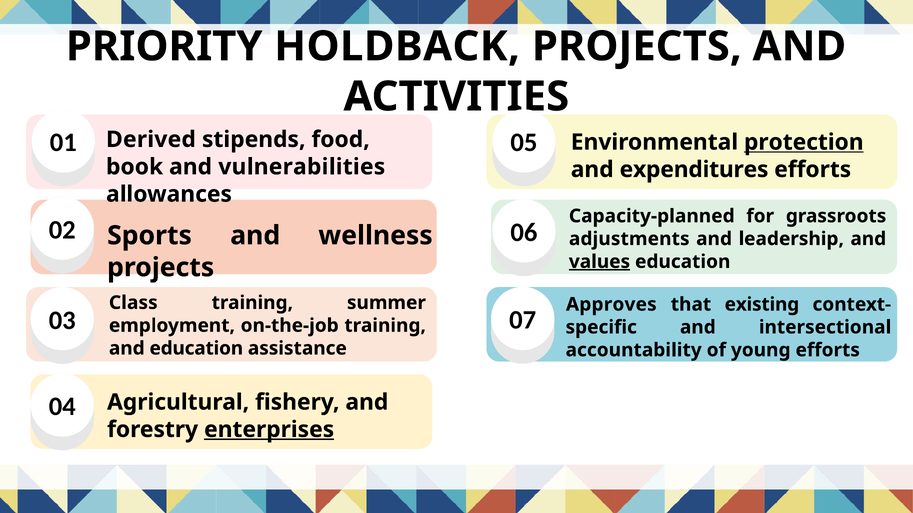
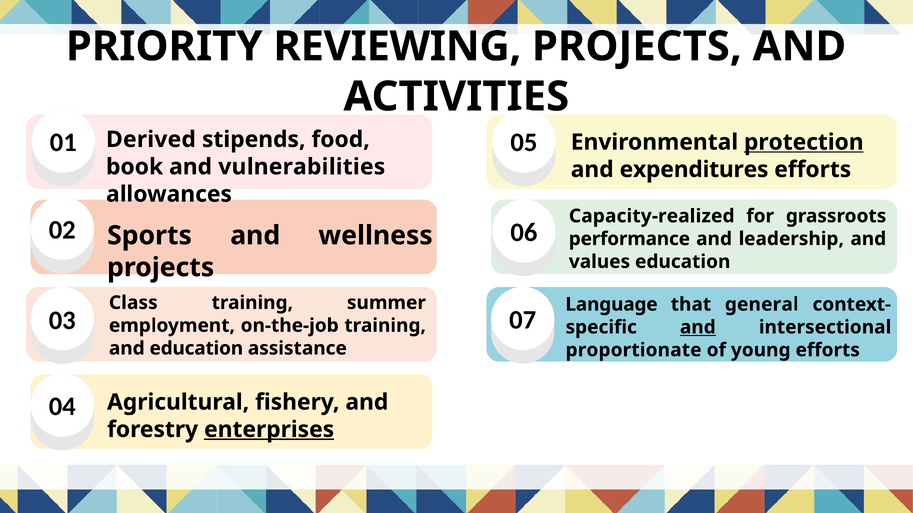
HOLDBACK: HOLDBACK -> REVIEWING
Capacity-planned: Capacity-planned -> Capacity-realized
adjustments: adjustments -> performance
values underline: present -> none
Approves: Approves -> Language
existing: existing -> general
and at (698, 328) underline: none -> present
accountability: accountability -> proportionate
